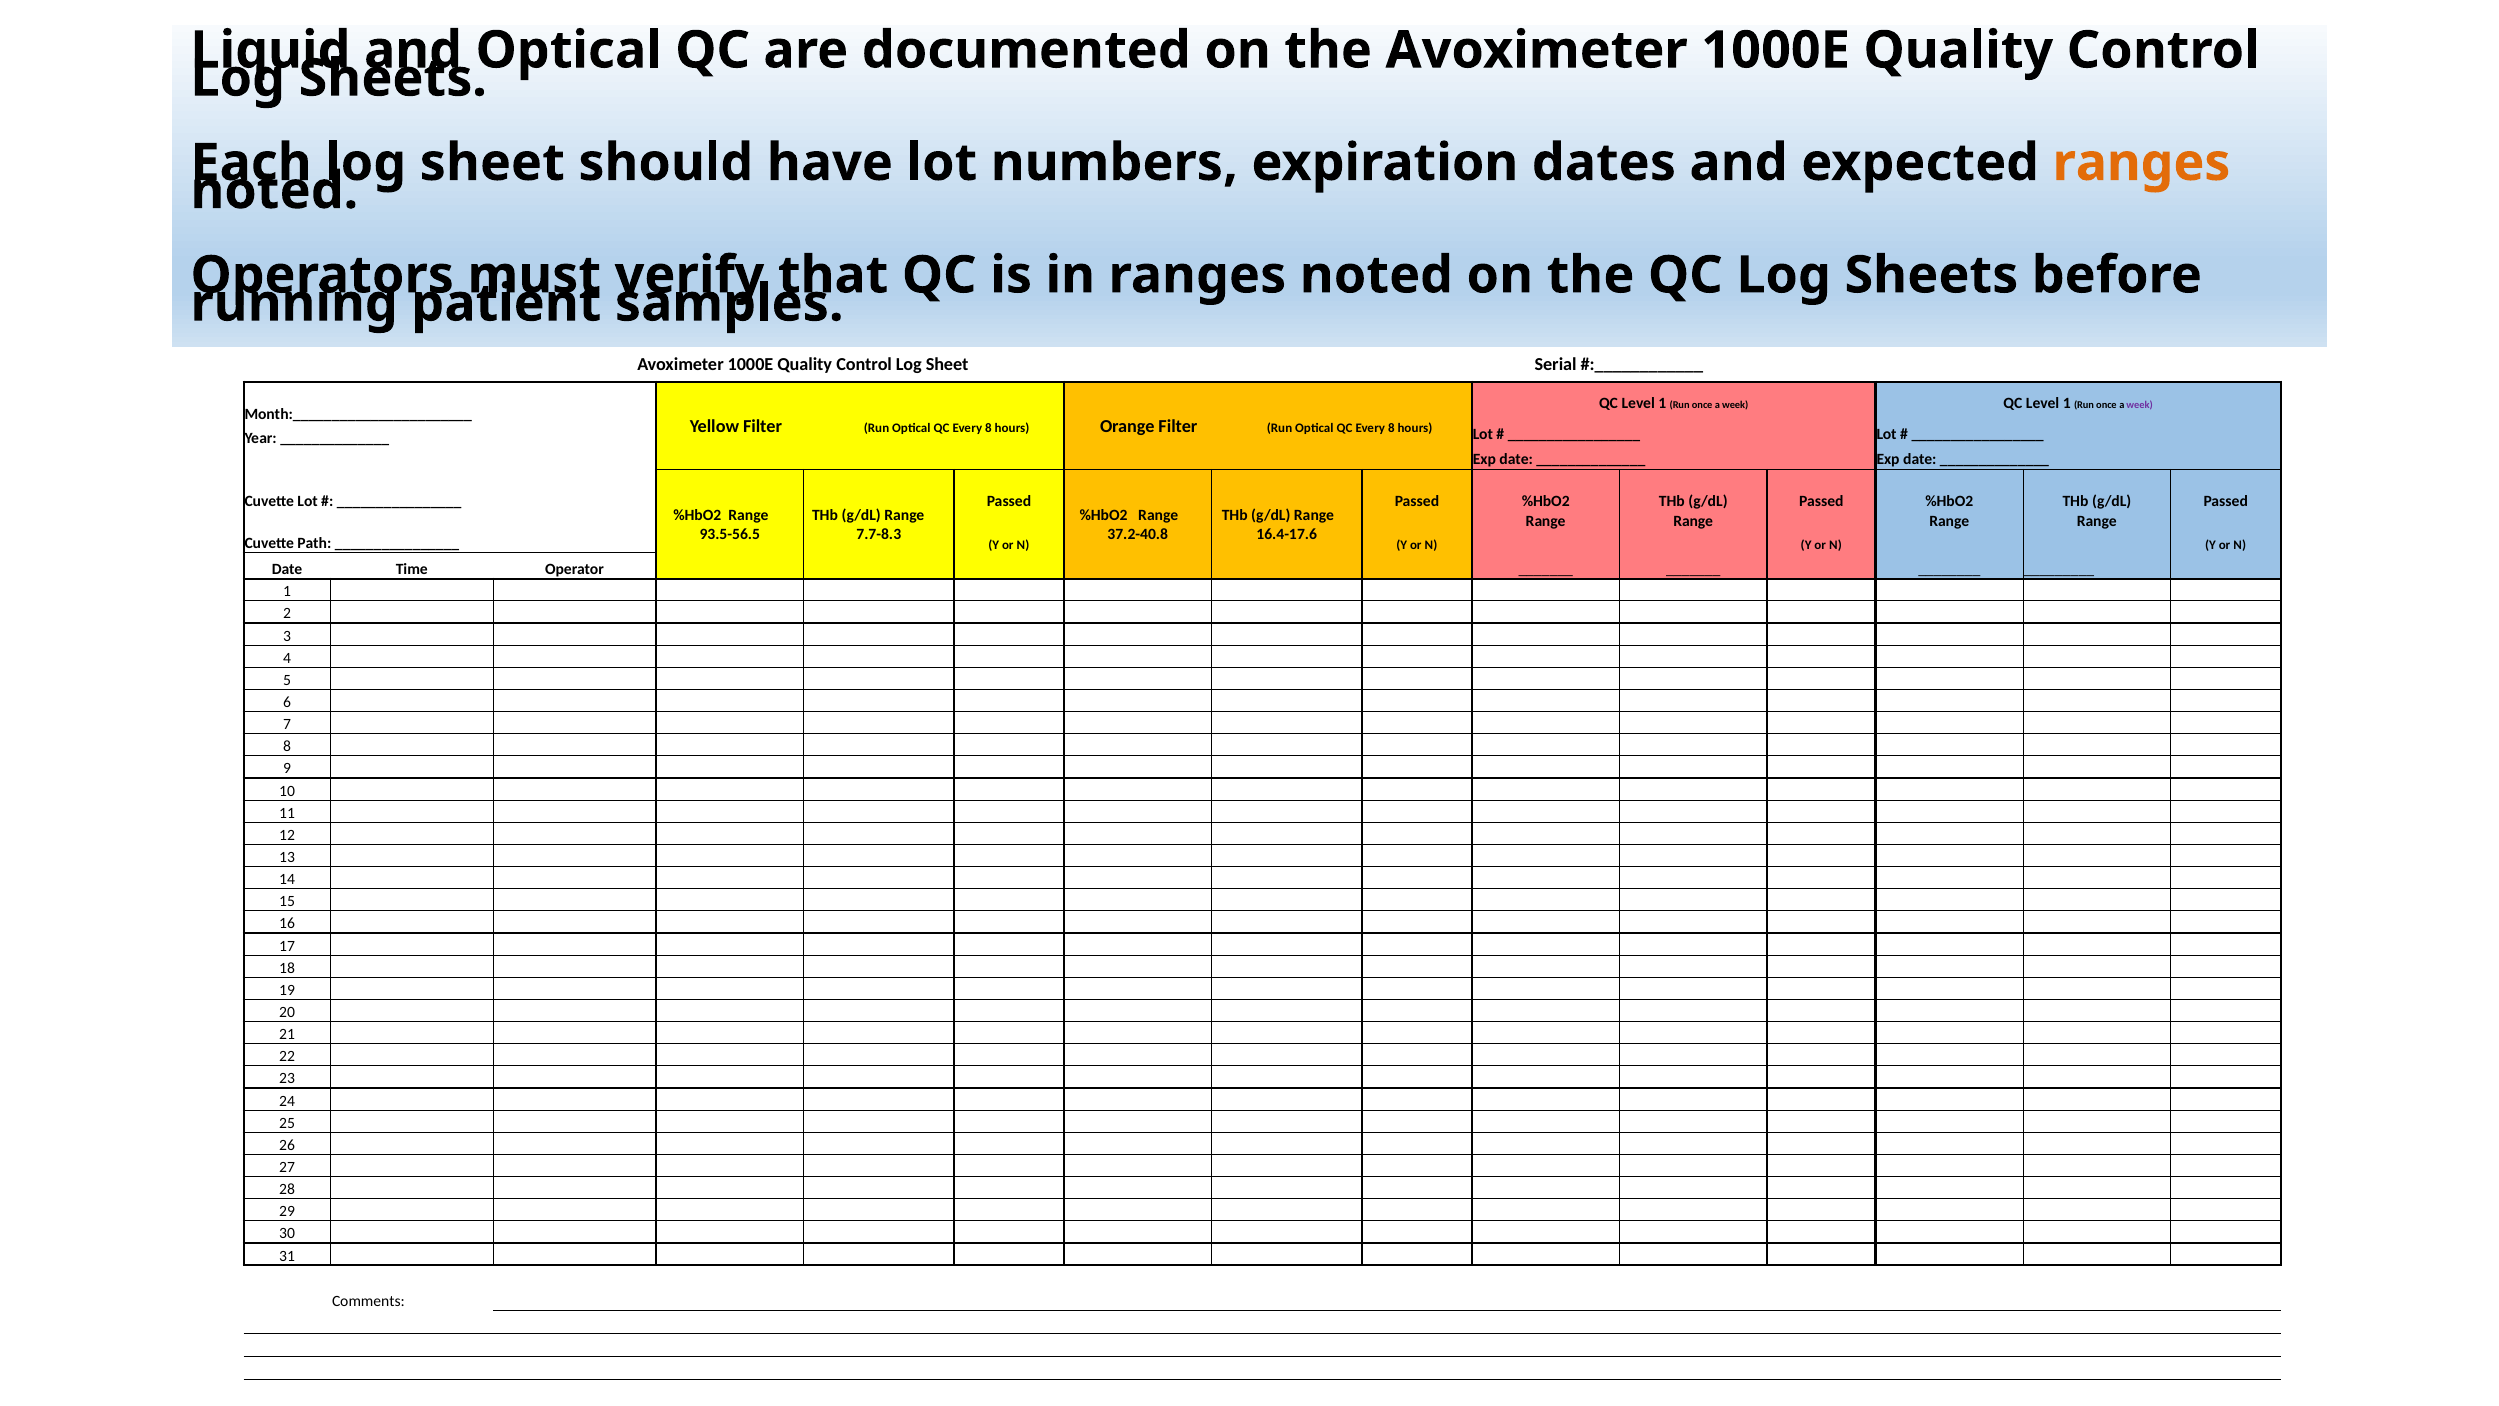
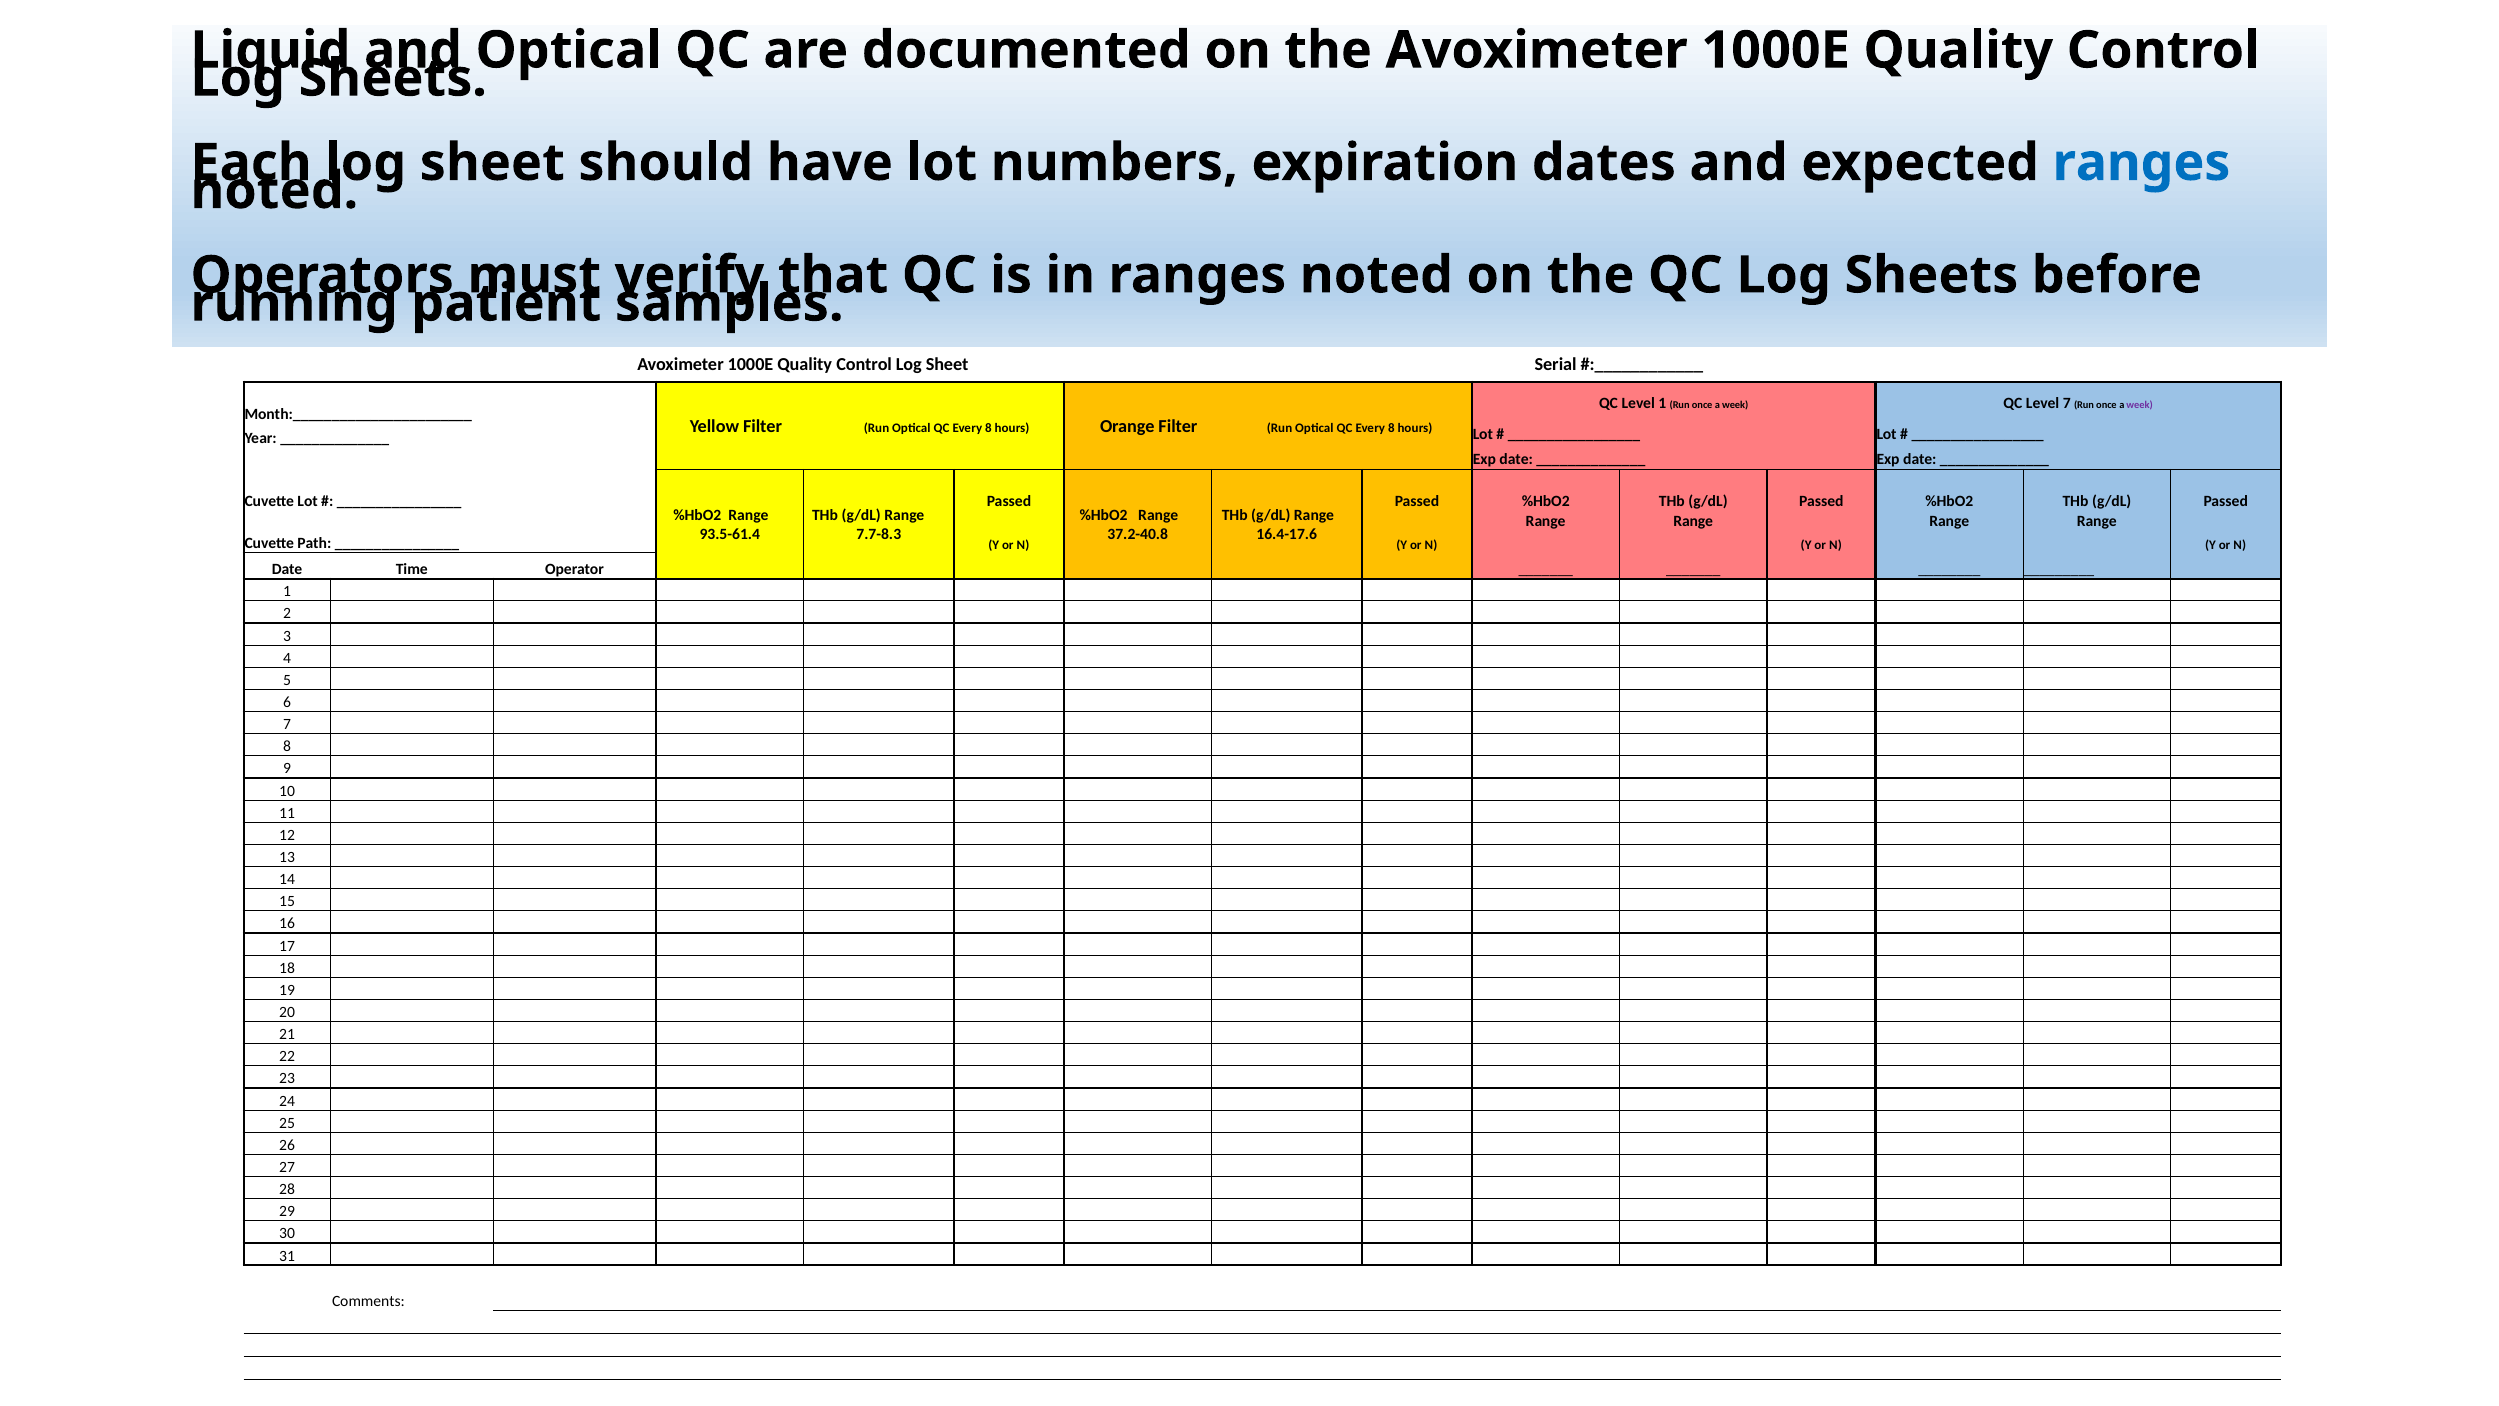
ranges at (2142, 163) colour: orange -> blue
week QC Level 1: 1 -> 7
93.5-56.5: 93.5-56.5 -> 93.5-61.4
